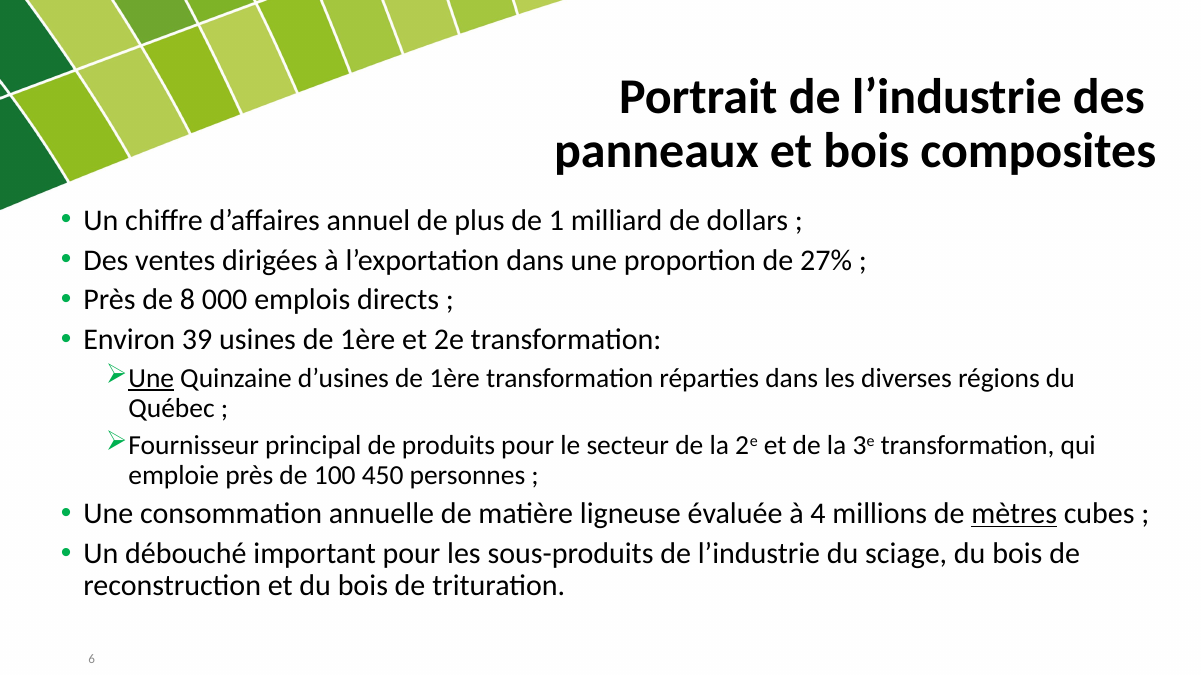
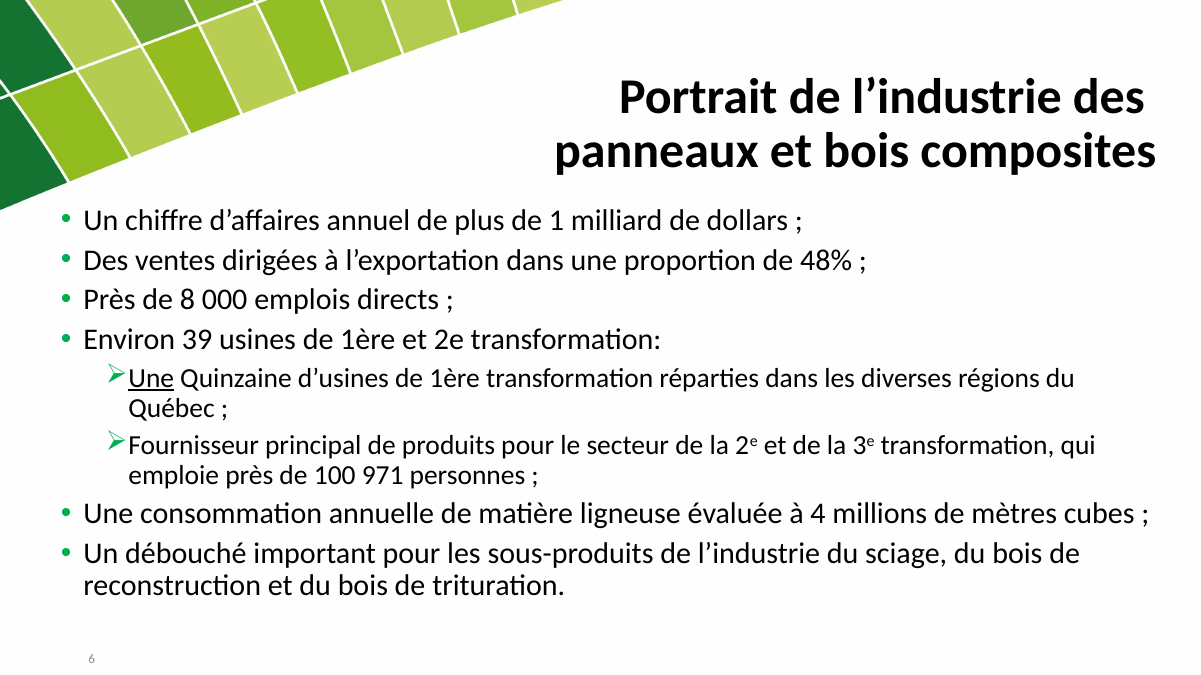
27%: 27% -> 48%
450: 450 -> 971
mètres underline: present -> none
